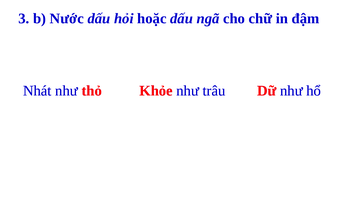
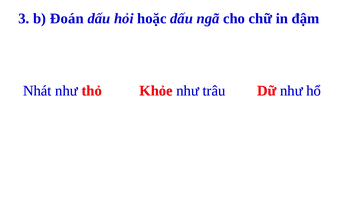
Nước: Nước -> Đoán
